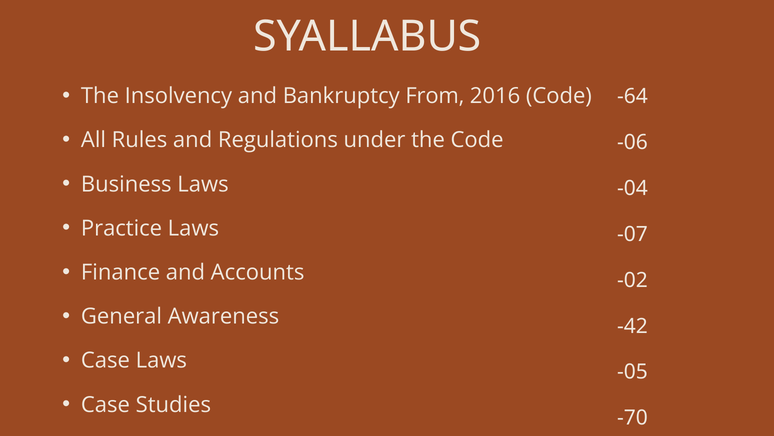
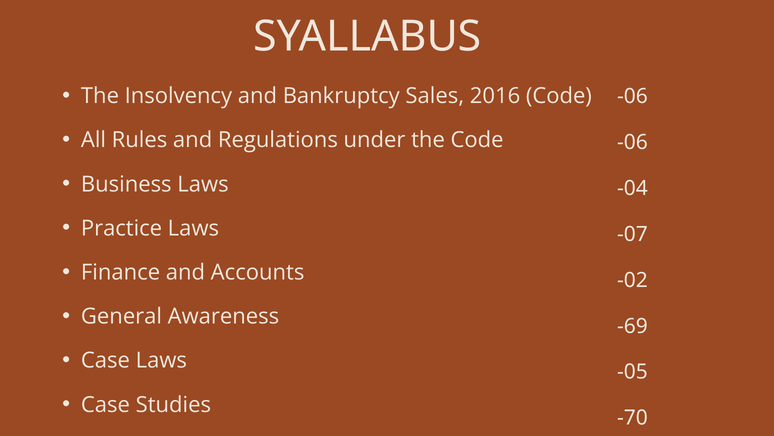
From: From -> Sales
-64 at (632, 96): -64 -> -06
-42: -42 -> -69
